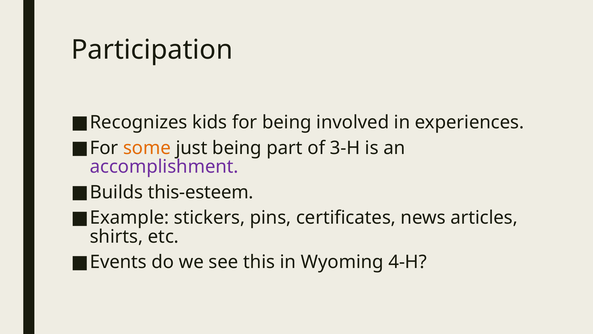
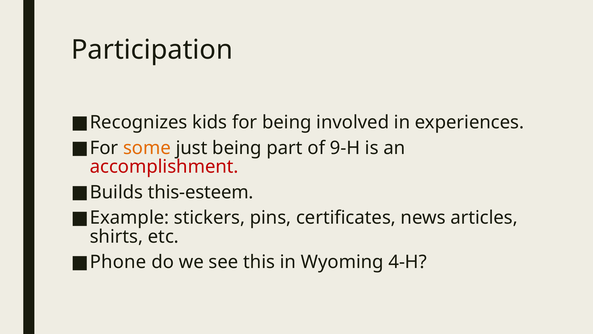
3-H: 3-H -> 9-H
accomplishment colour: purple -> red
Events: Events -> Phone
